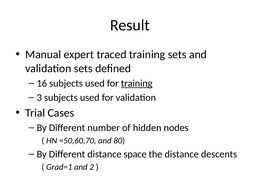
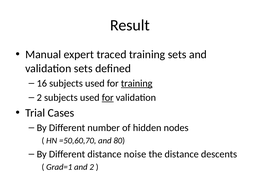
3 at (39, 97): 3 -> 2
for at (108, 97) underline: none -> present
space: space -> noise
